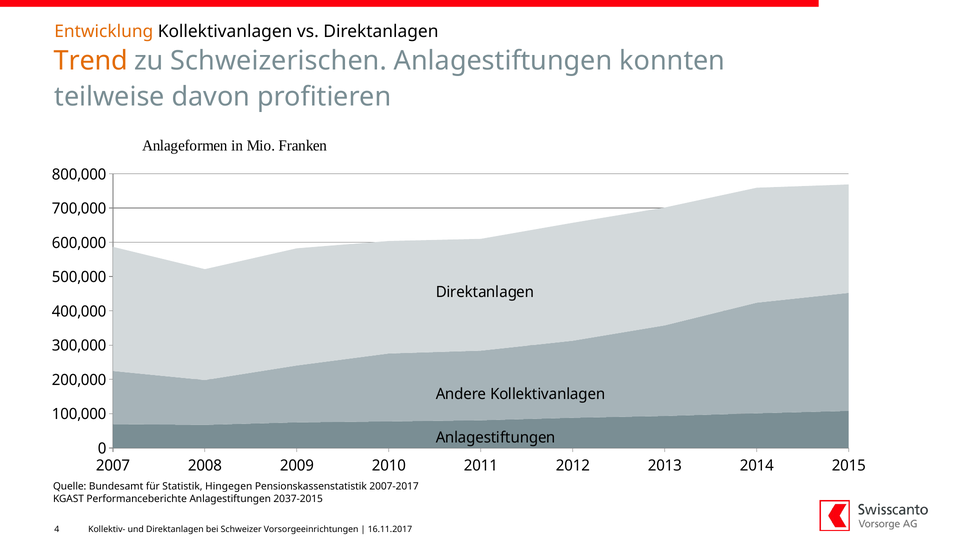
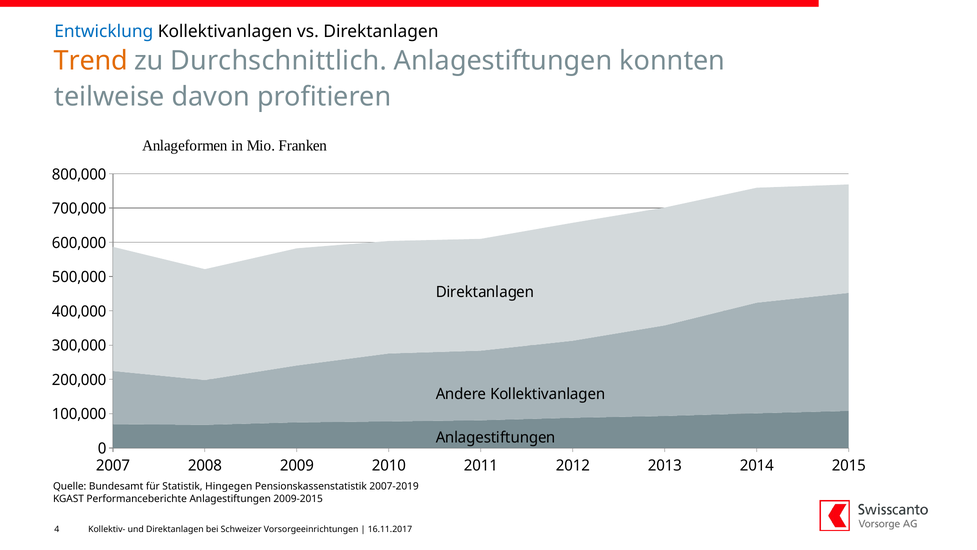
Entwicklung colour: orange -> blue
Schweizerischen: Schweizerischen -> Durchschnittlich
2007-2017: 2007-2017 -> 2007-2019
2037-2015: 2037-2015 -> 2009-2015
